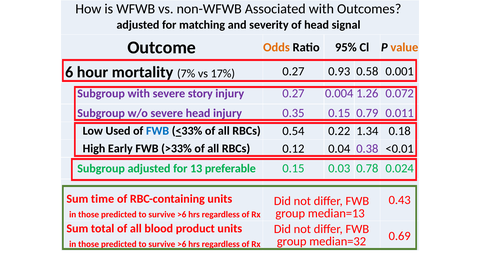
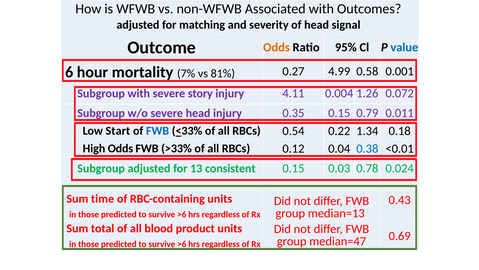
value colour: orange -> blue
17%: 17% -> 81%
0.93: 0.93 -> 4.99
injury 0.27: 0.27 -> 4.11
Used: Used -> Start
High Early: Early -> Odds
0.38 colour: purple -> blue
preferable: preferable -> consistent
median=32: median=32 -> median=47
